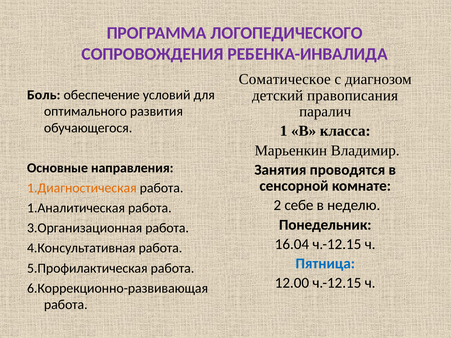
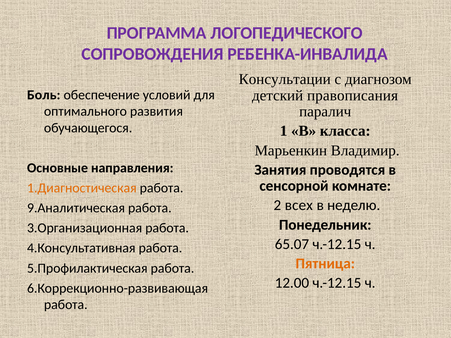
Соматическое: Соматическое -> Консультации
себе: себе -> всех
1.Аналитическая: 1.Аналитическая -> 9.Аналитическая
16.04: 16.04 -> 65.07
Пятница colour: blue -> orange
